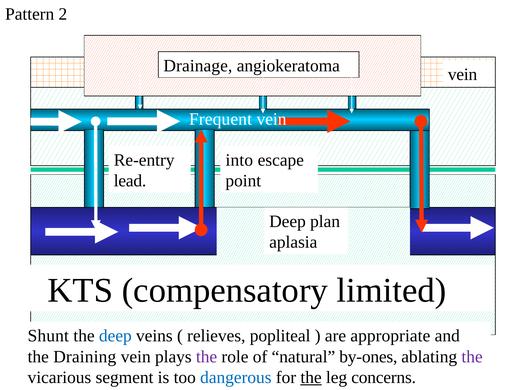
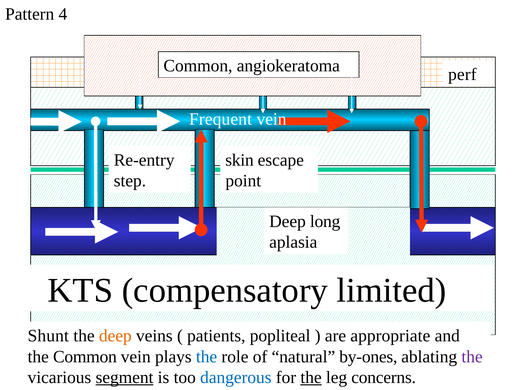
2: 2 -> 4
Drainage at (198, 66): Drainage -> Common
vein at (463, 75): vein -> perf
into: into -> skin
lead: lead -> step
plan: plan -> long
deep at (115, 337) colour: blue -> orange
relieves: relieves -> patients
the Draining: Draining -> Common
the at (207, 357) colour: purple -> blue
segment underline: none -> present
